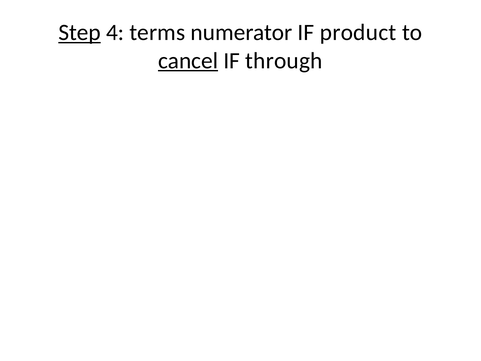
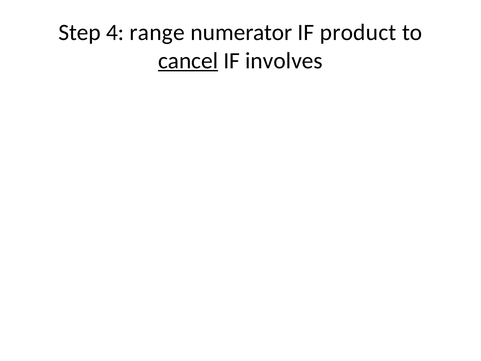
Step underline: present -> none
terms: terms -> range
through: through -> involves
